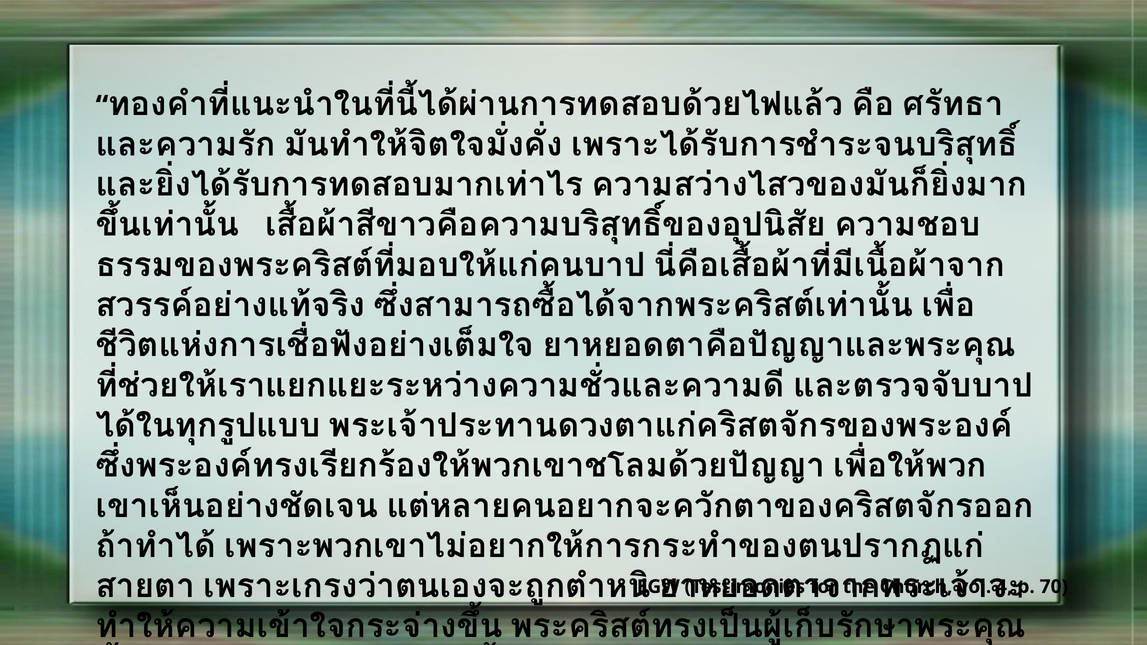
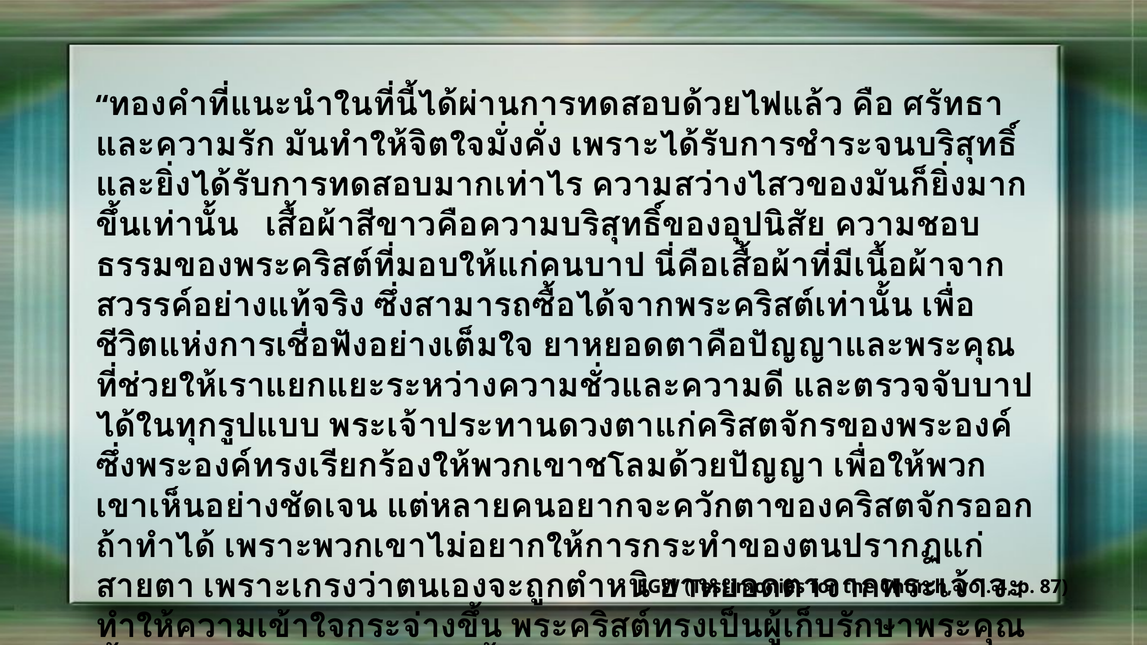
70: 70 -> 87
